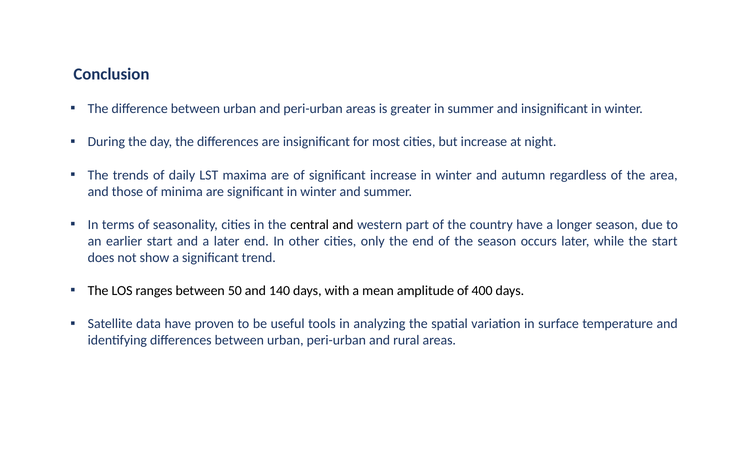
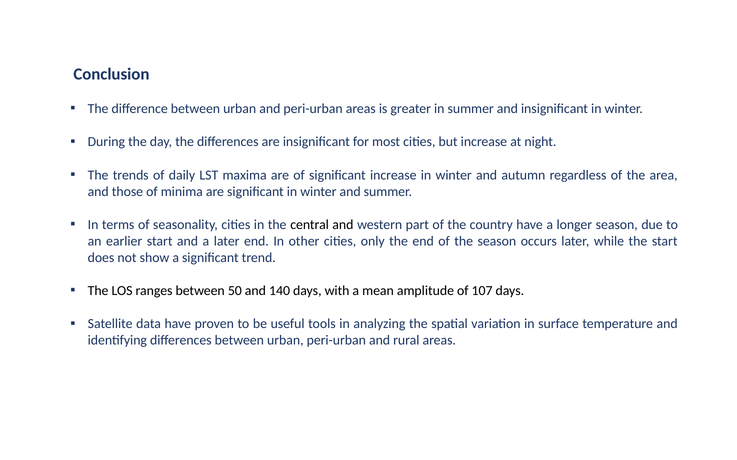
400: 400 -> 107
